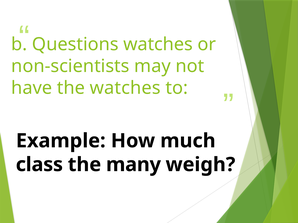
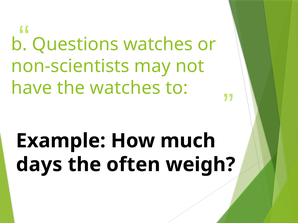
class: class -> days
many: many -> often
